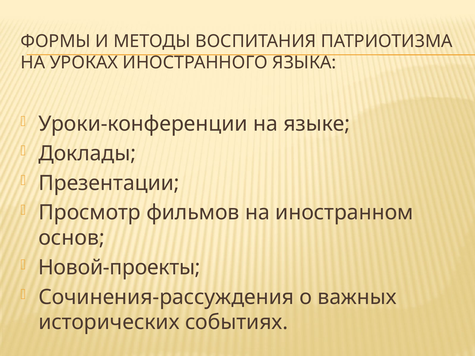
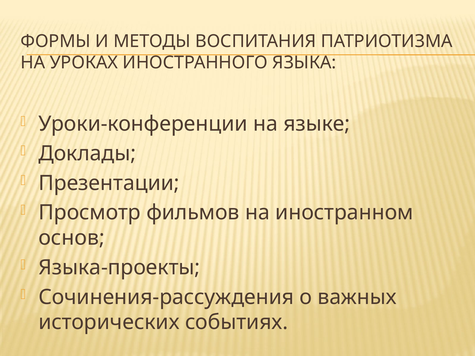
Новой-проекты: Новой-проекты -> Языка-проекты
